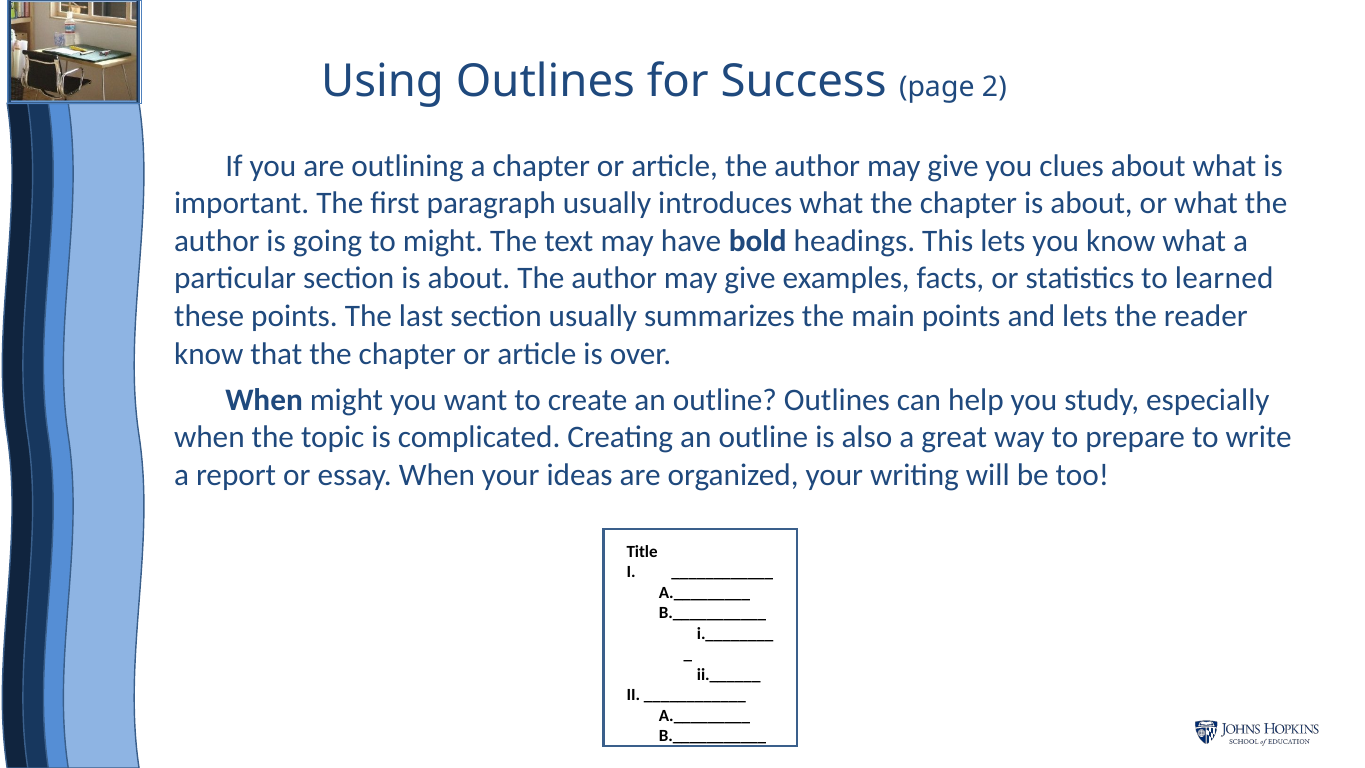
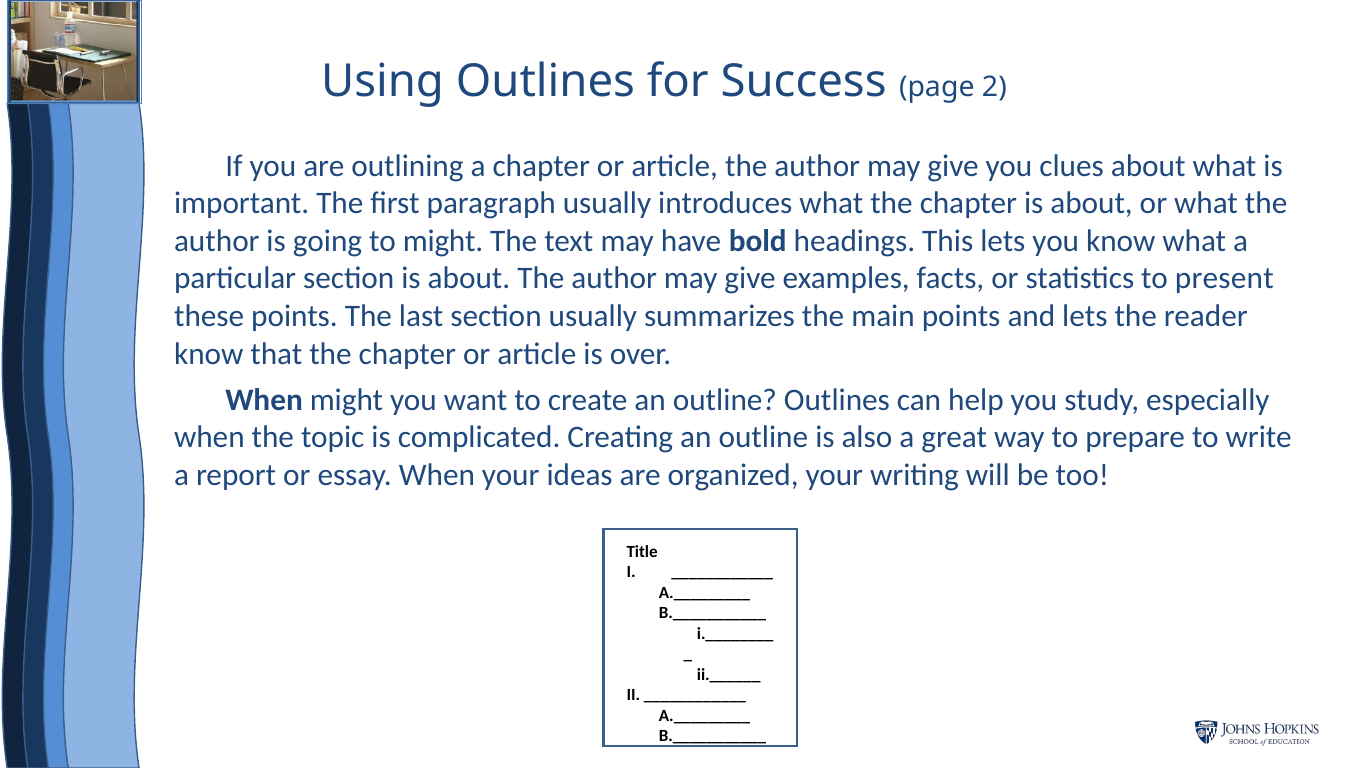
learned: learned -> present
